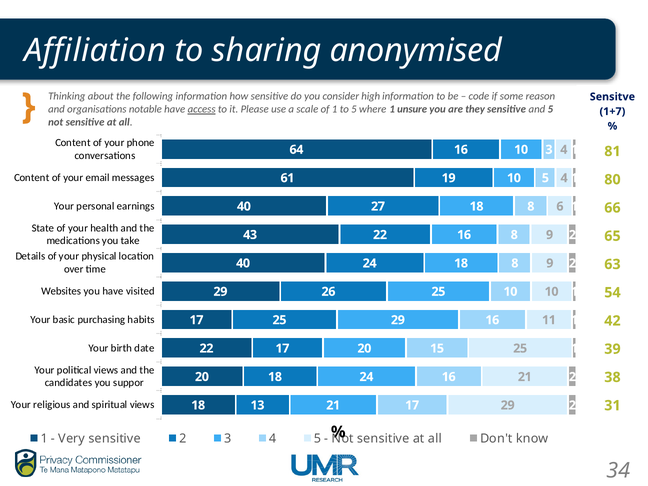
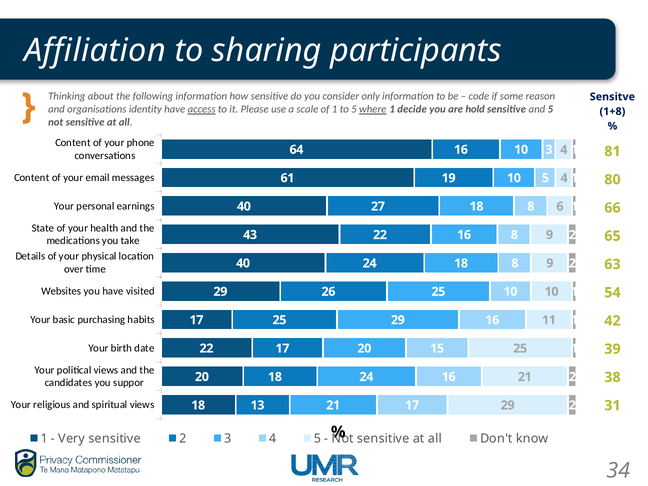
anonymised: anonymised -> participants
high: high -> only
notable: notable -> identity
where underline: none -> present
unsure: unsure -> decide
they: they -> hold
1+7: 1+7 -> 1+8
